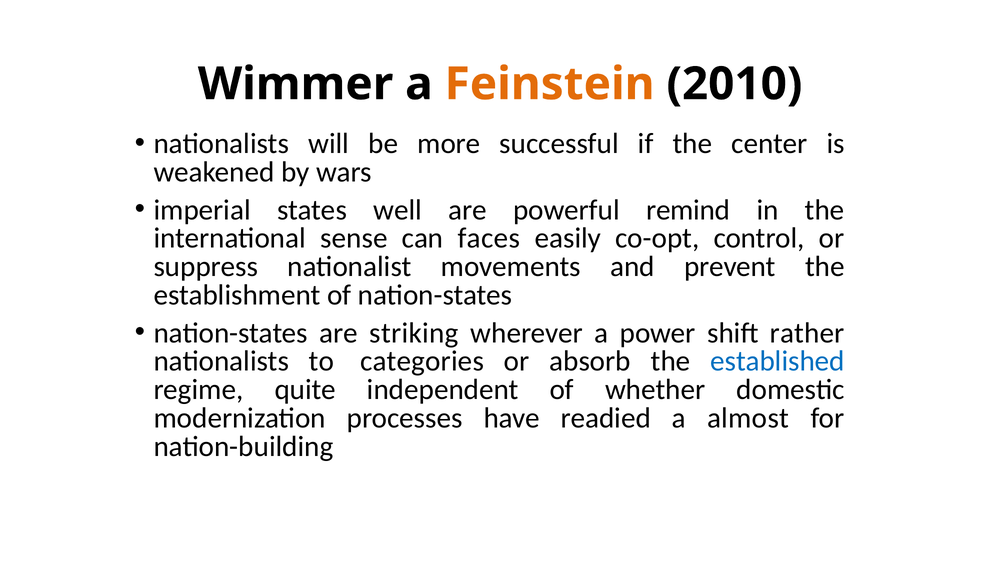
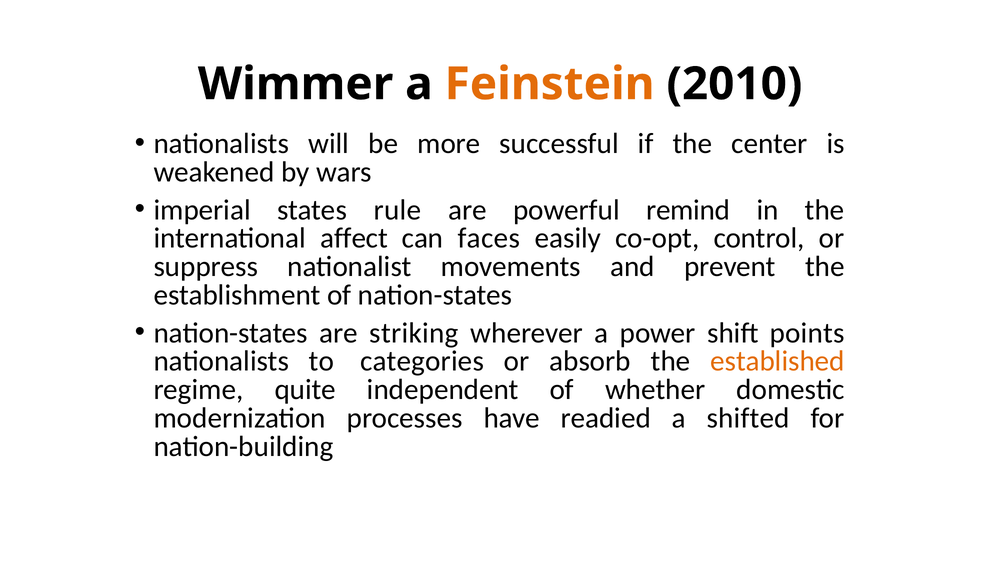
well: well -> rule
sense: sense -> affect
rather: rather -> points
established colour: blue -> orange
almost: almost -> shifted
